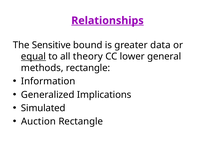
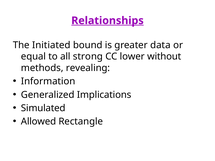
Sensitive: Sensitive -> Initiated
equal underline: present -> none
theory: theory -> strong
general: general -> without
methods rectangle: rectangle -> revealing
Auction: Auction -> Allowed
